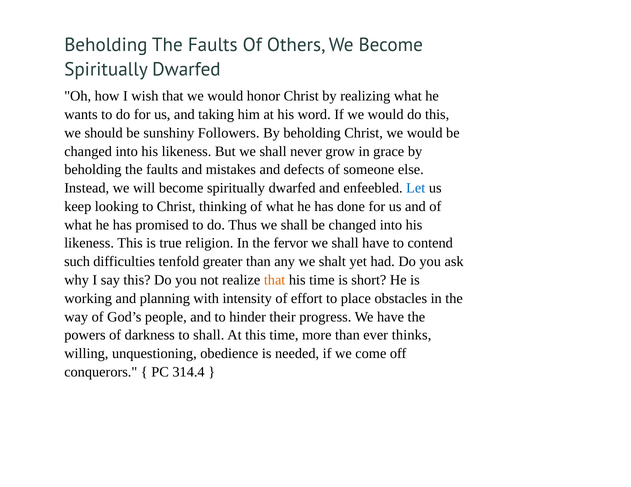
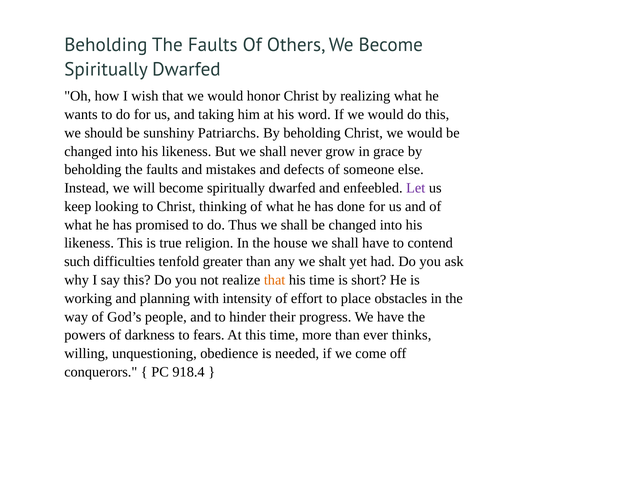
Followers: Followers -> Patriarchs
Let colour: blue -> purple
fervor: fervor -> house
to shall: shall -> fears
314.4: 314.4 -> 918.4
